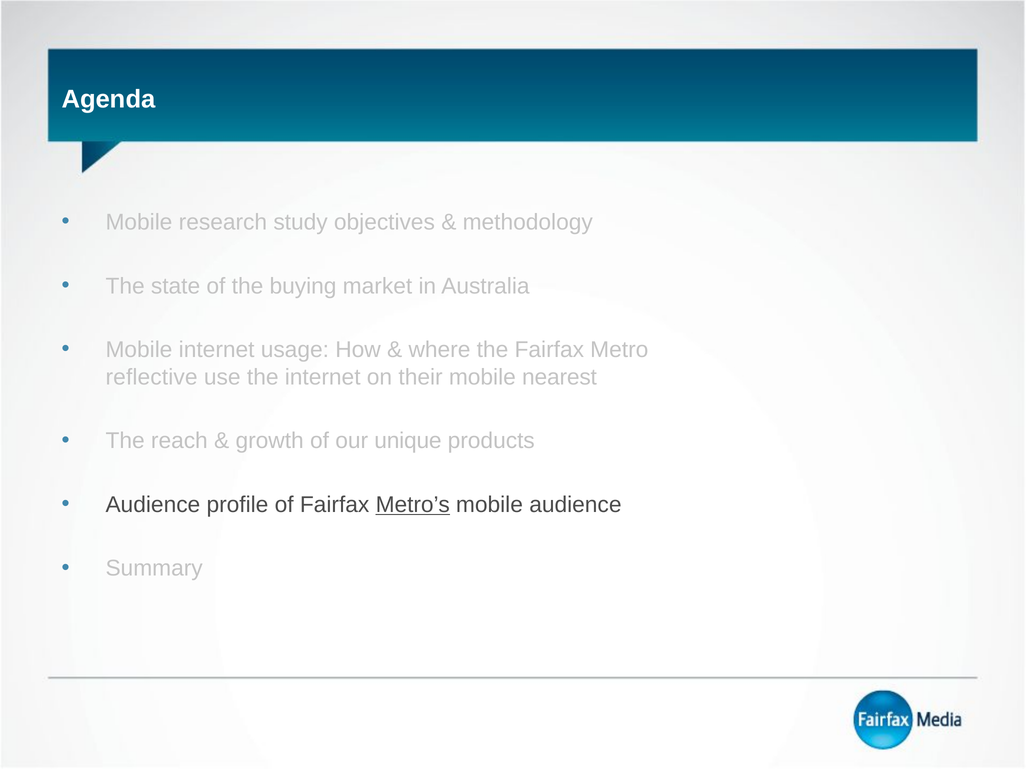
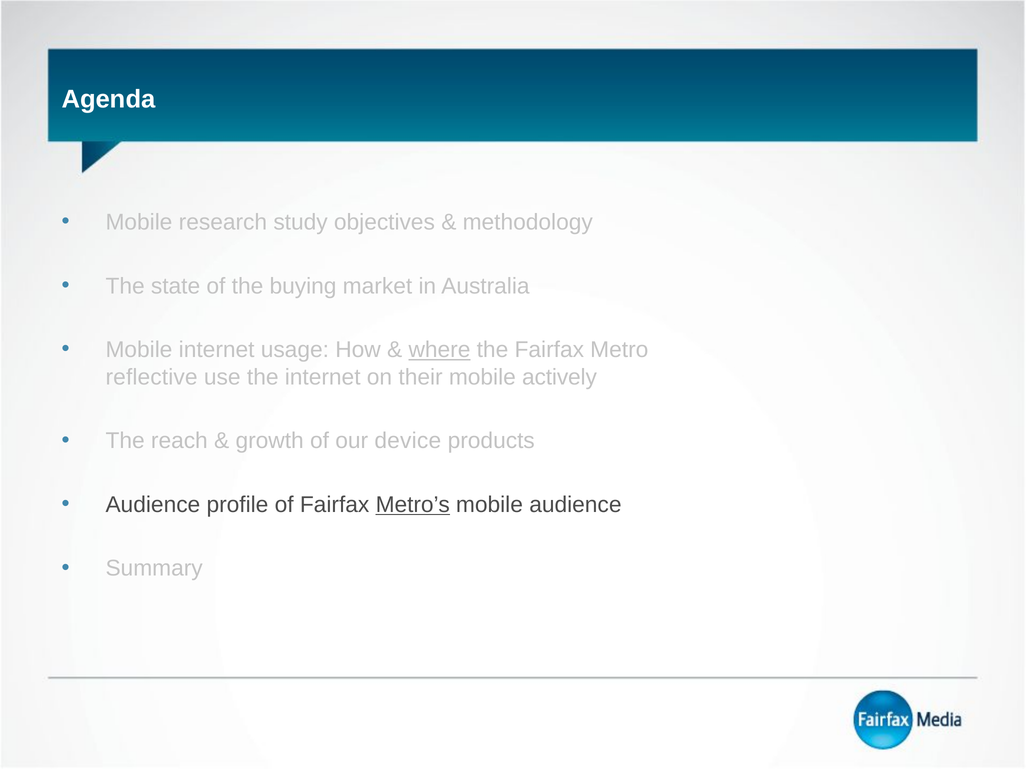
where underline: none -> present
nearest: nearest -> actively
unique: unique -> device
